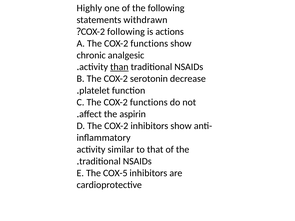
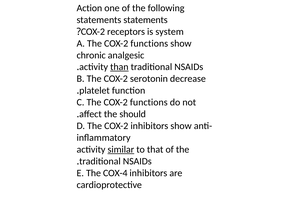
Highly: Highly -> Action
statements withdrawn: withdrawn -> statements
COX-2 following: following -> receptors
actions: actions -> system
aspirin: aspirin -> should
similar underline: none -> present
COX-5: COX-5 -> COX-4
